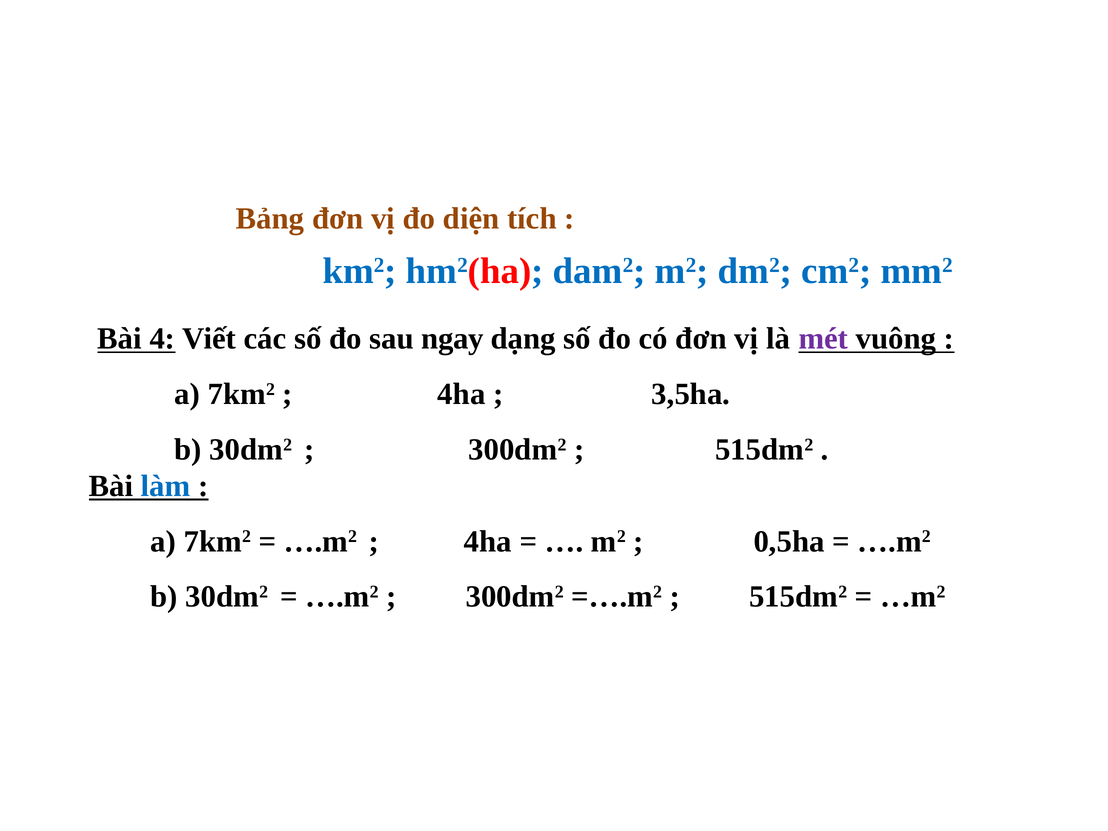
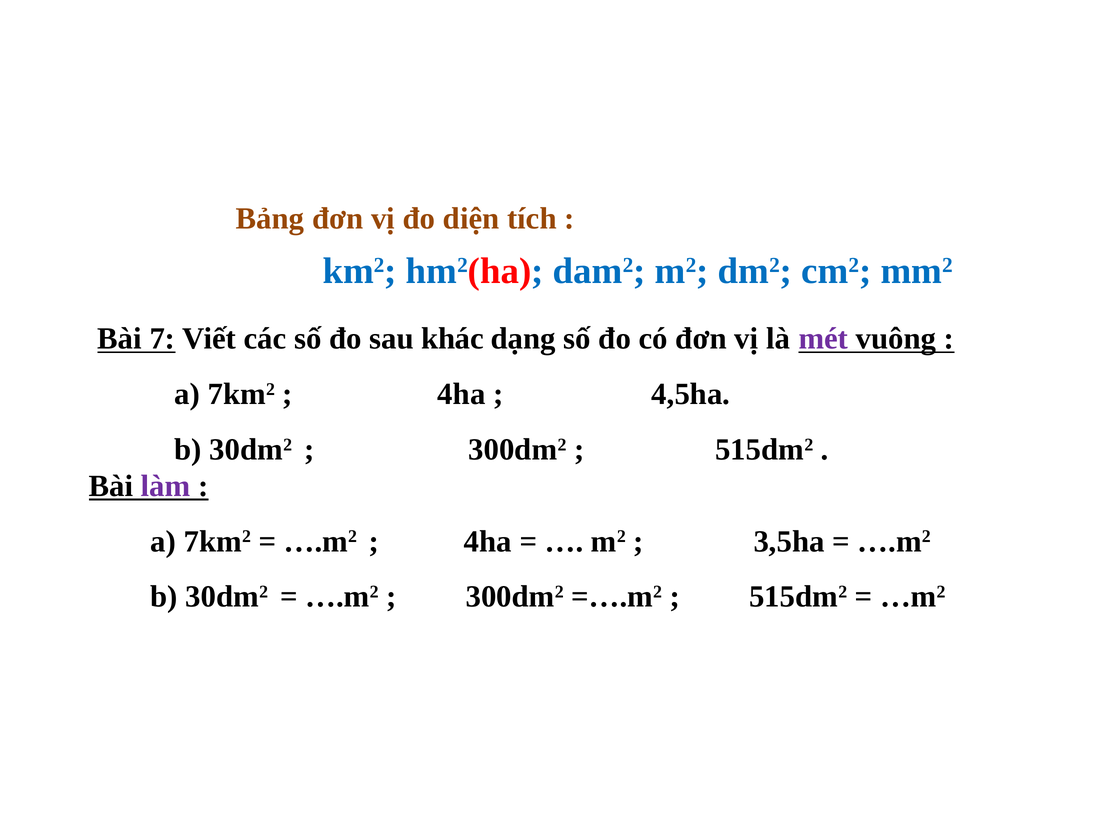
4: 4 -> 7
ngay: ngay -> khác
3,5ha: 3,5ha -> 4,5ha
làm colour: blue -> purple
0,5ha: 0,5ha -> 3,5ha
